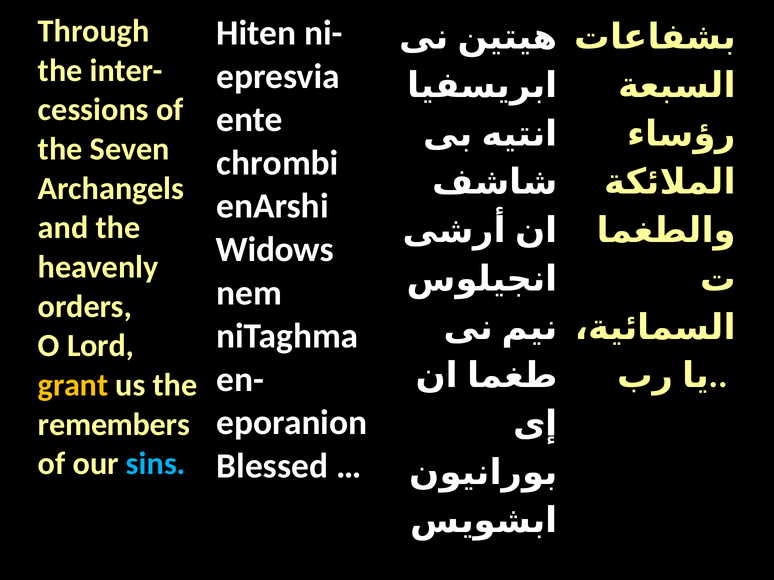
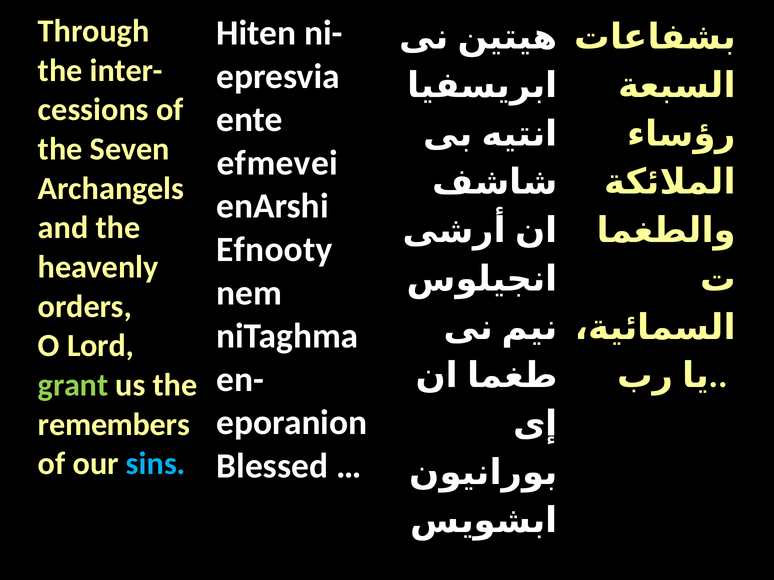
chrombi: chrombi -> efmevei
Widows: Widows -> Efnooty
grant colour: yellow -> light green
